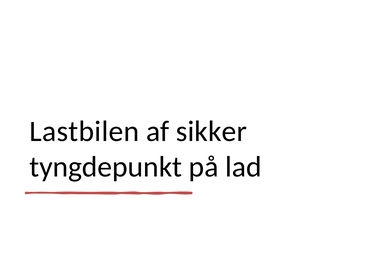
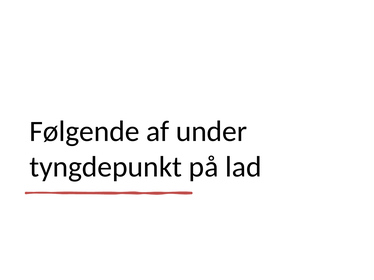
Lastbilen: Lastbilen -> Følgende
sikker: sikker -> under
